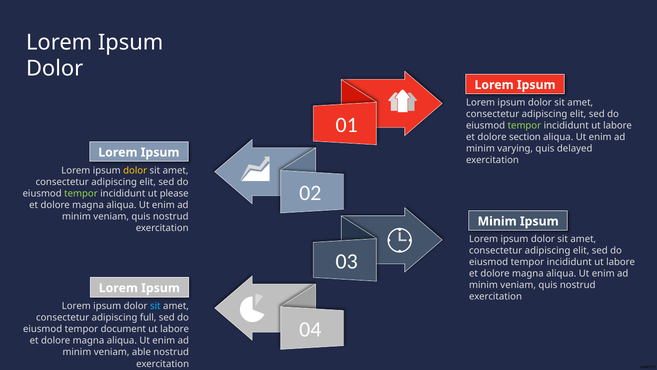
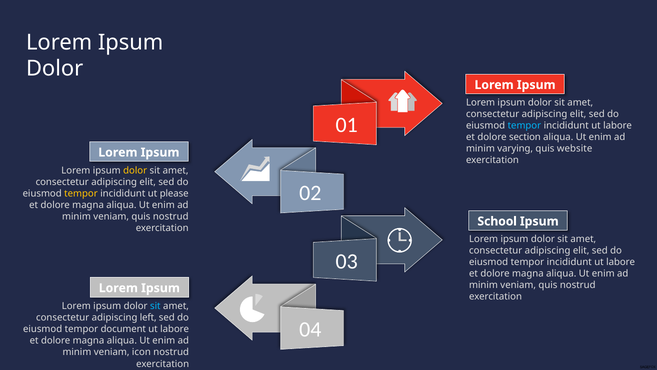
tempor at (524, 125) colour: light green -> light blue
delayed: delayed -> website
tempor at (81, 193) colour: light green -> yellow
Minim at (497, 221): Minim -> School
full: full -> left
able: able -> icon
